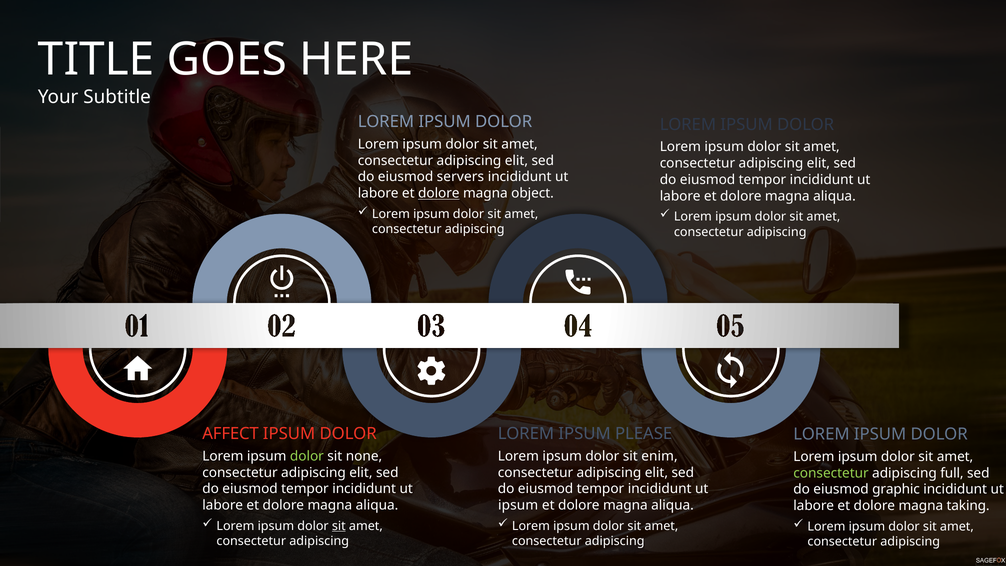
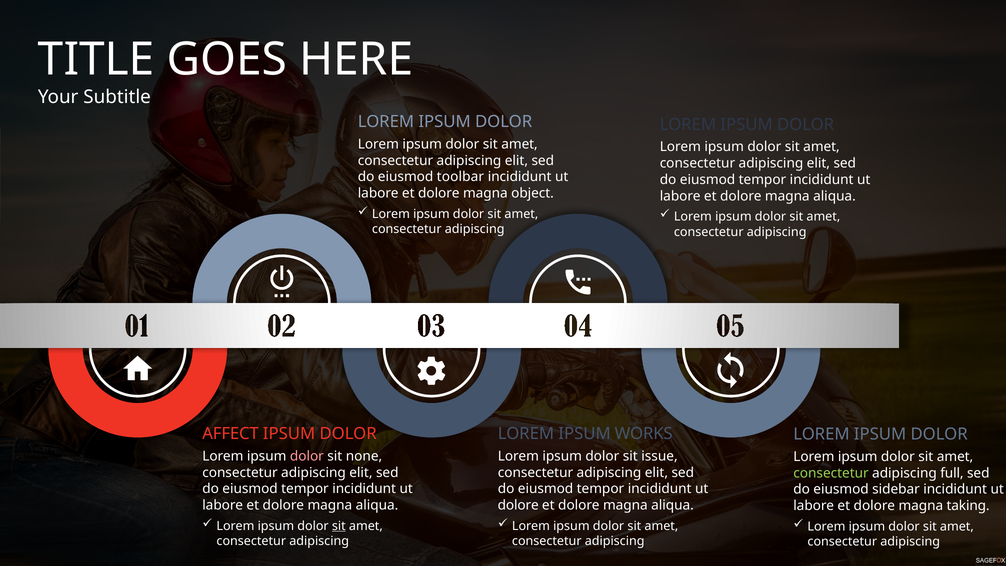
servers: servers -> toolbar
dolore at (439, 193) underline: present -> none
PLEASE: PLEASE -> WORKS
dolor at (307, 456) colour: light green -> pink
enim: enim -> issue
graphic: graphic -> sidebar
ipsum at (518, 505): ipsum -> dolore
